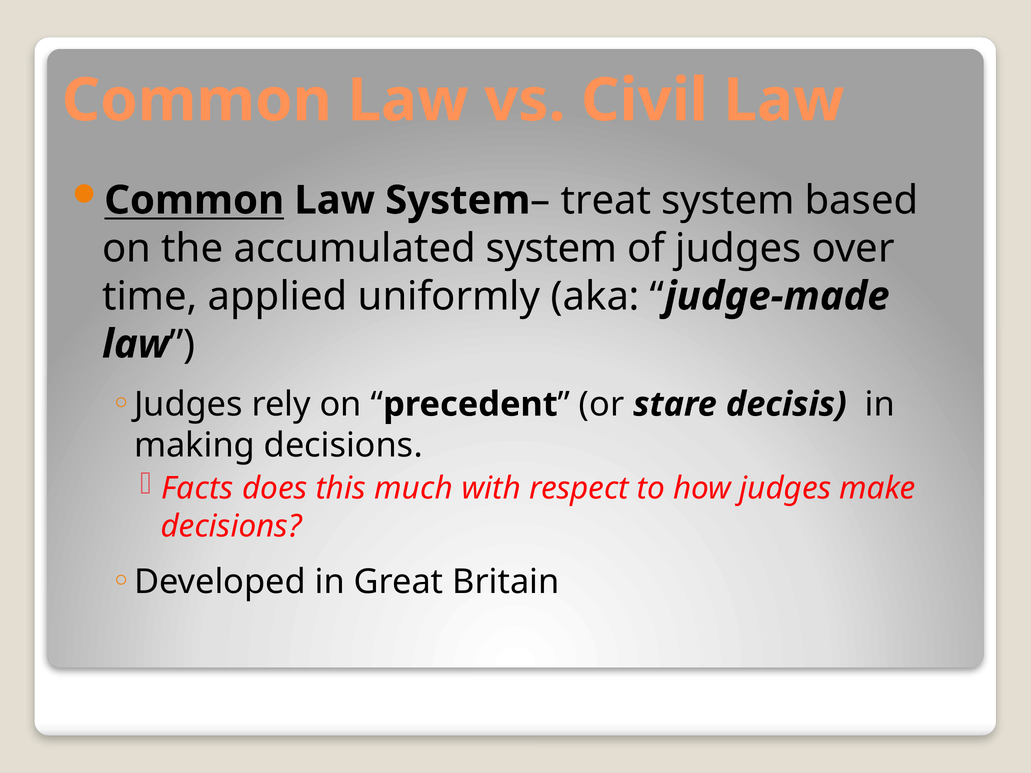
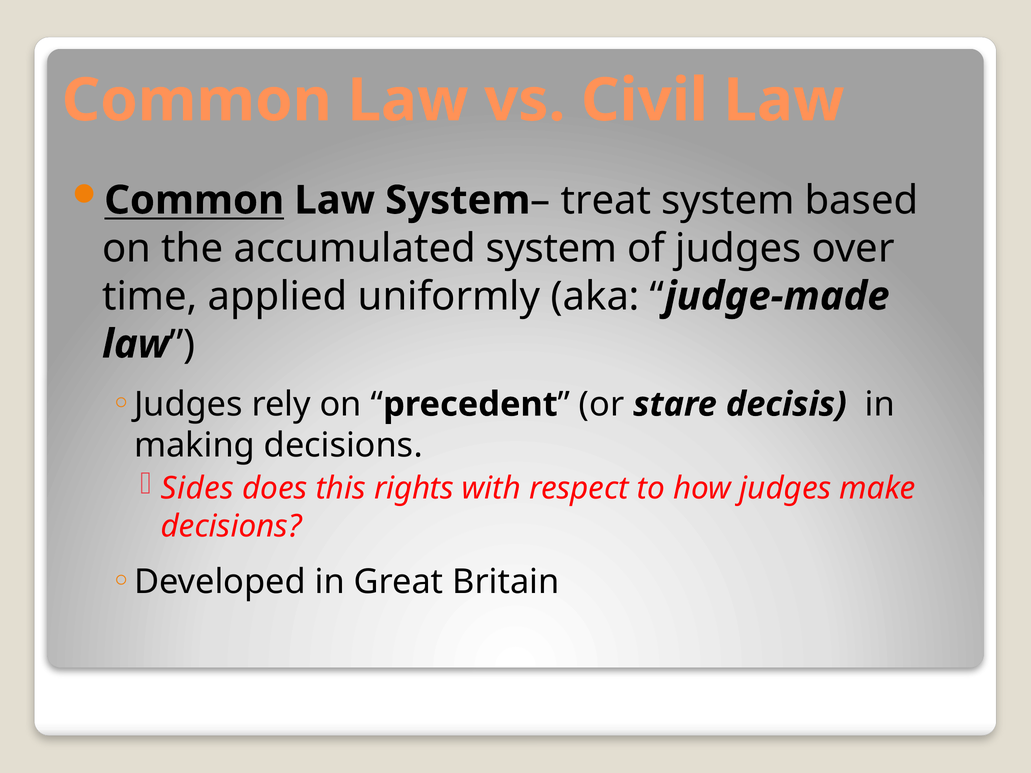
Facts: Facts -> Sides
much: much -> rights
